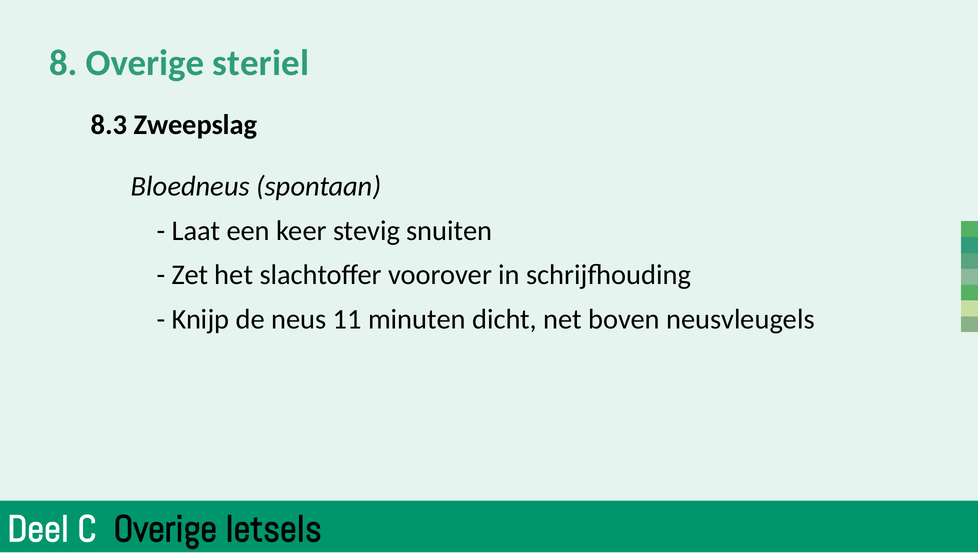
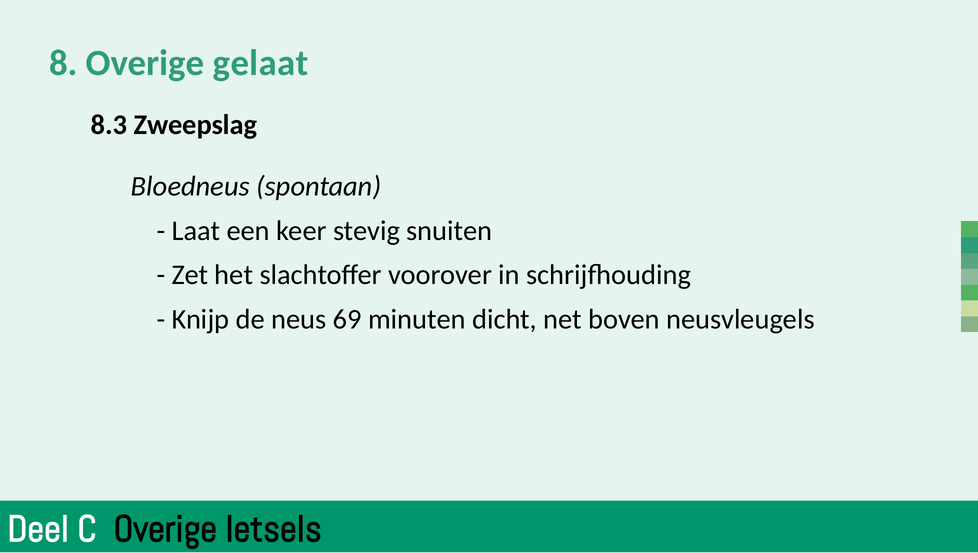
steriel: steriel -> gelaat
11: 11 -> 69
